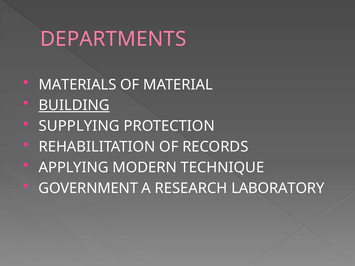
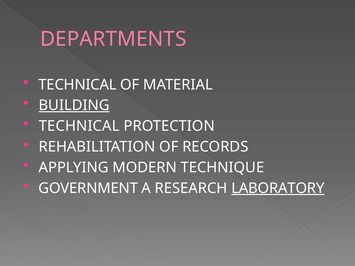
MATERIALS at (78, 85): MATERIALS -> TECHNICAL
SUPPLYING at (79, 126): SUPPLYING -> TECHNICAL
LABORATORY underline: none -> present
